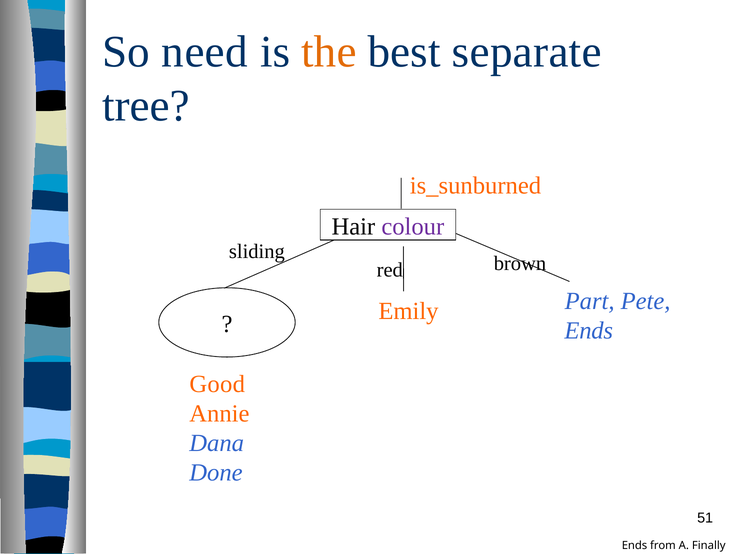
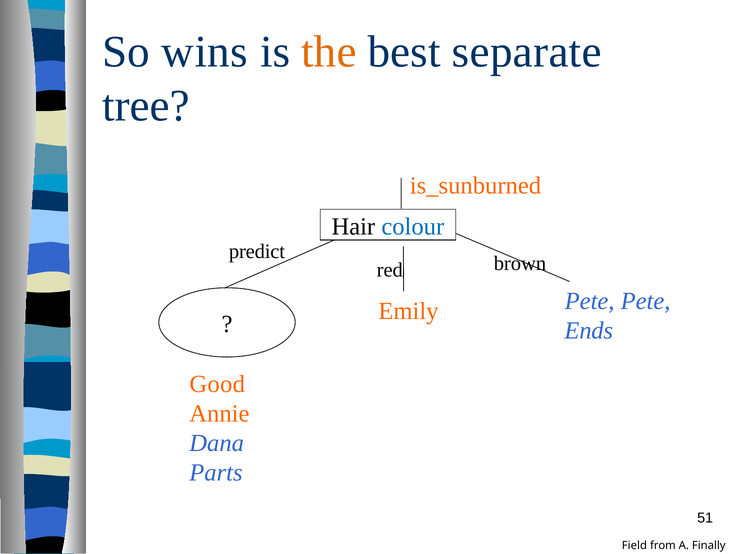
need: need -> wins
colour colour: purple -> blue
sliding: sliding -> predict
Part at (590, 301): Part -> Pete
Done: Done -> Parts
Ends at (634, 546): Ends -> Field
